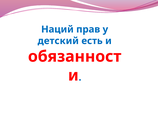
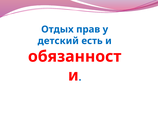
Наций: Наций -> Отдых
